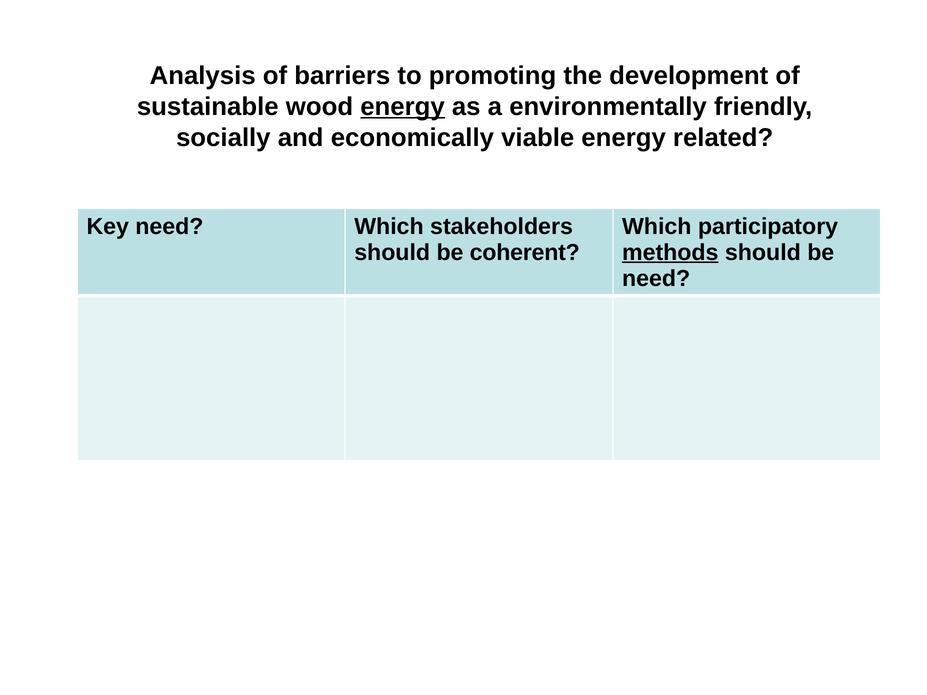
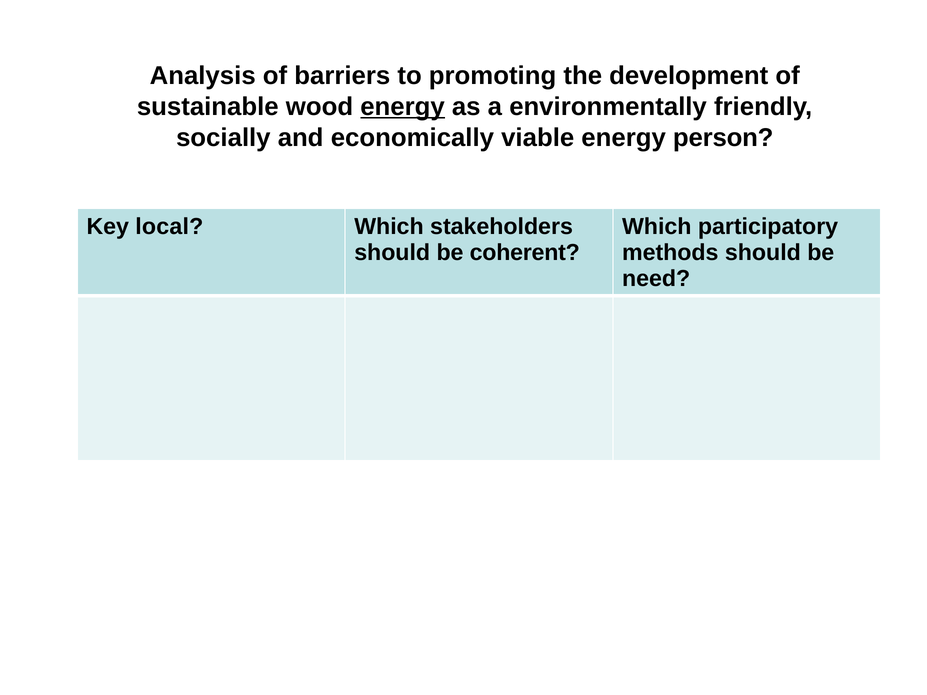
related: related -> person
Key need: need -> local
methods underline: present -> none
